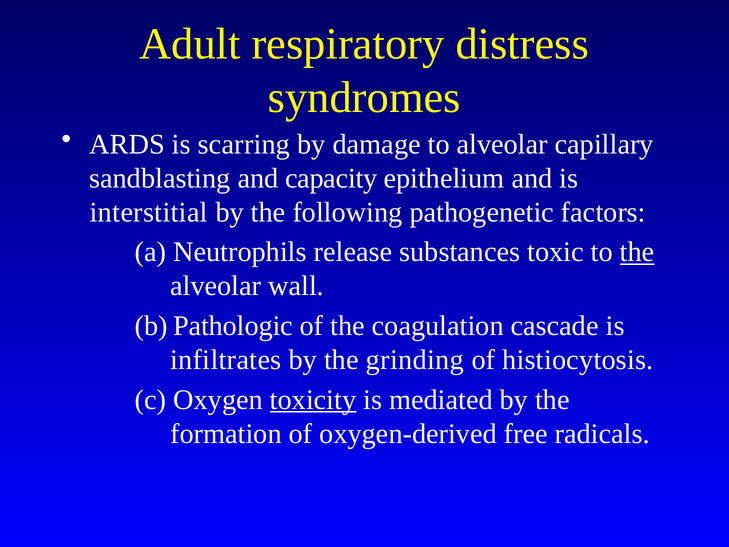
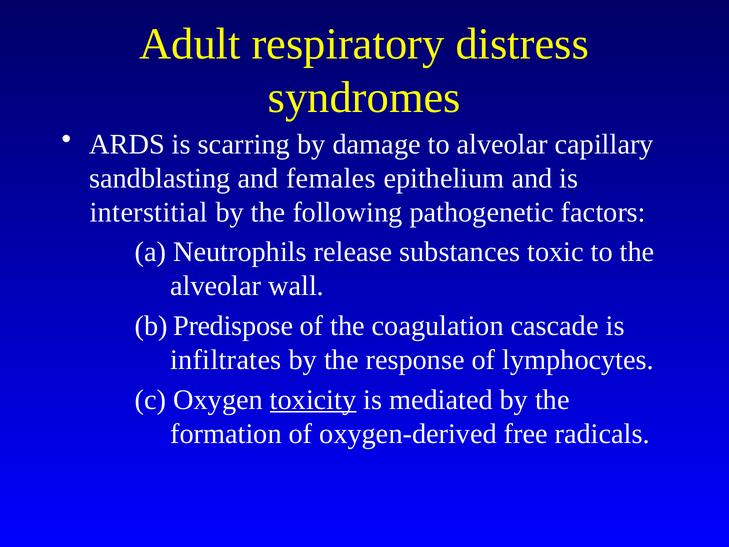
capacity: capacity -> females
the at (637, 252) underline: present -> none
Pathologic: Pathologic -> Predispose
grinding: grinding -> response
histiocytosis: histiocytosis -> lymphocytes
